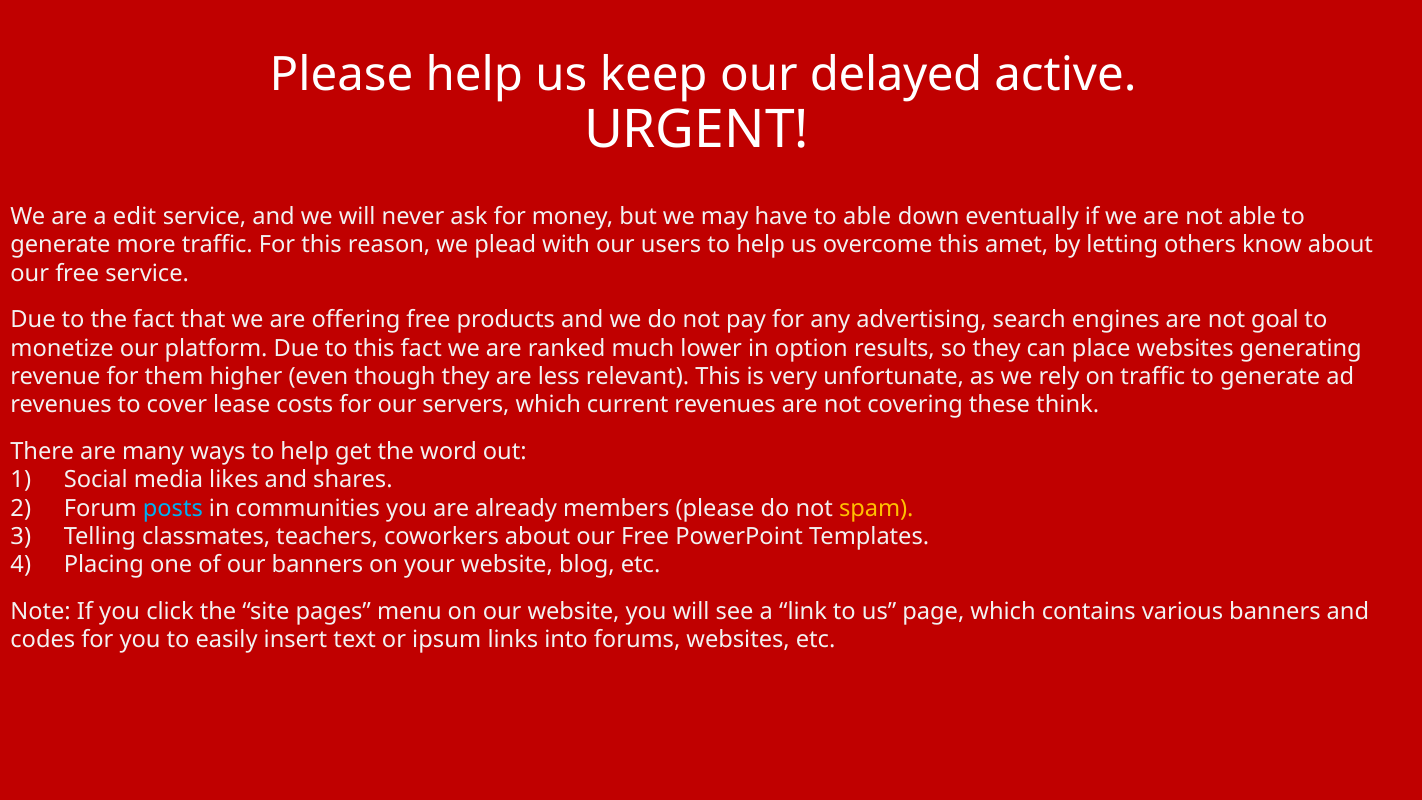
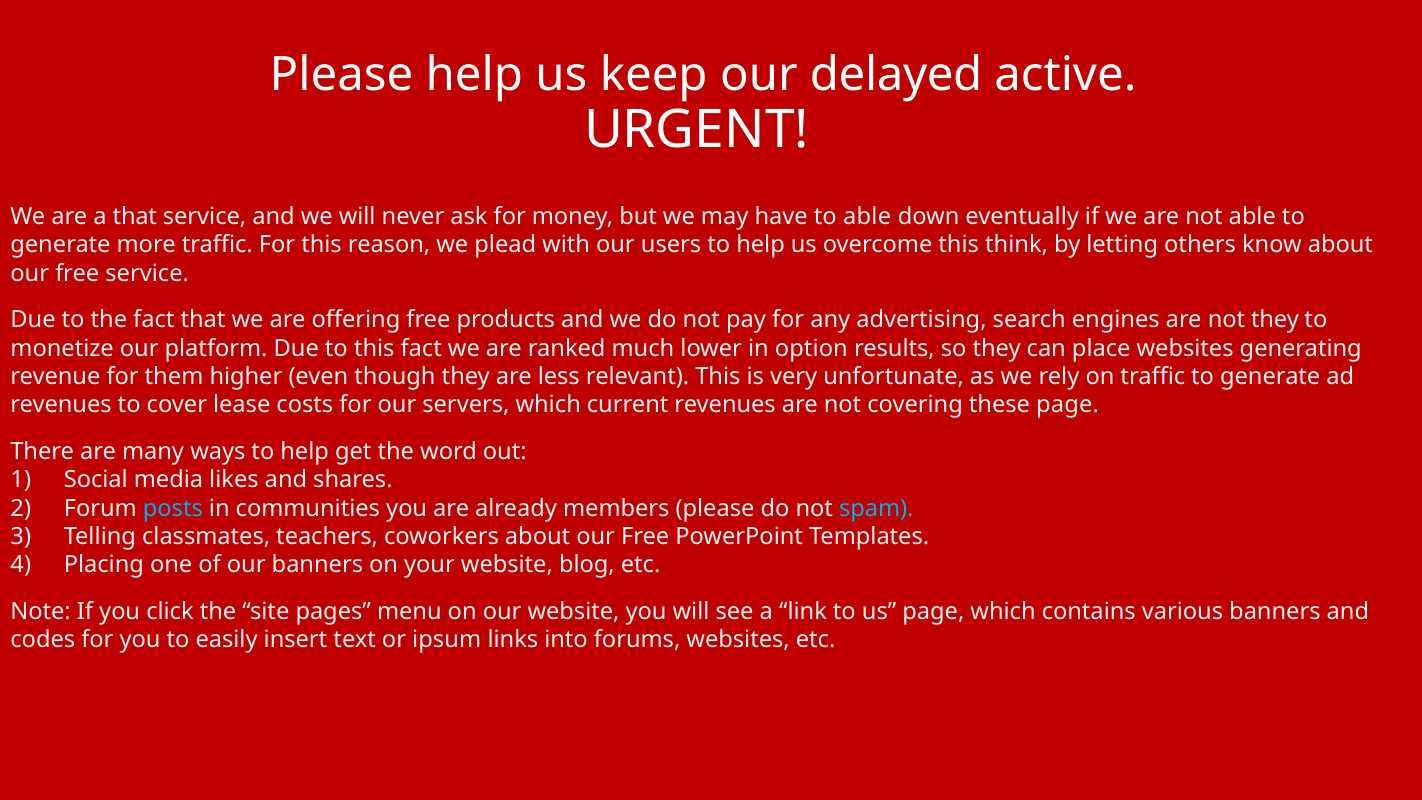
a edit: edit -> that
amet: amet -> think
not goal: goal -> they
these think: think -> page
spam colour: yellow -> light blue
